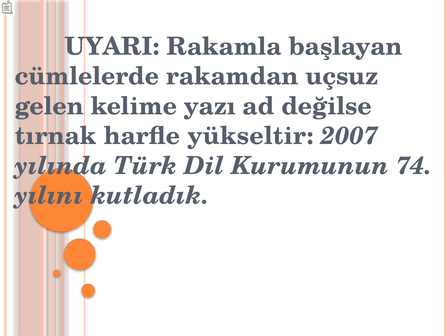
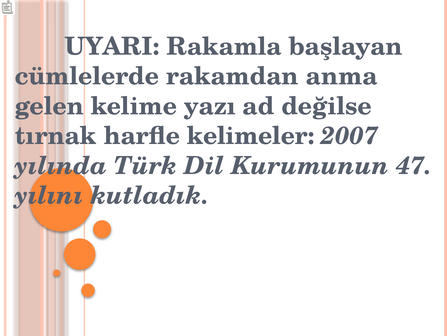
uçsuz: uçsuz -> anma
yükseltir: yükseltir -> kelimeler
74: 74 -> 47
